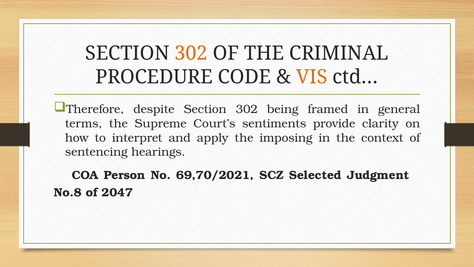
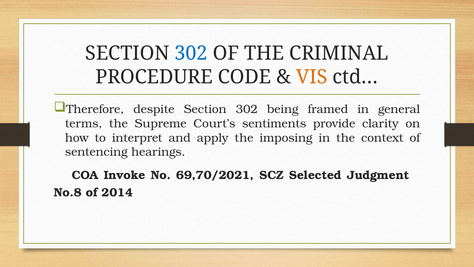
302 at (191, 53) colour: orange -> blue
Person: Person -> Invoke
2047: 2047 -> 2014
